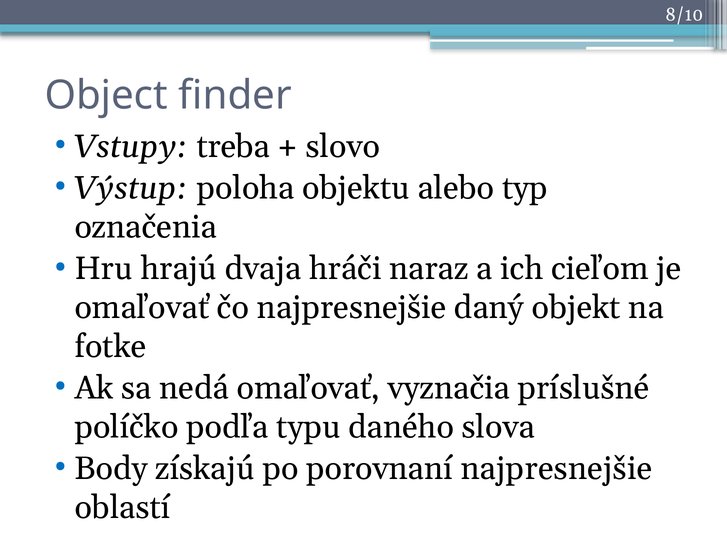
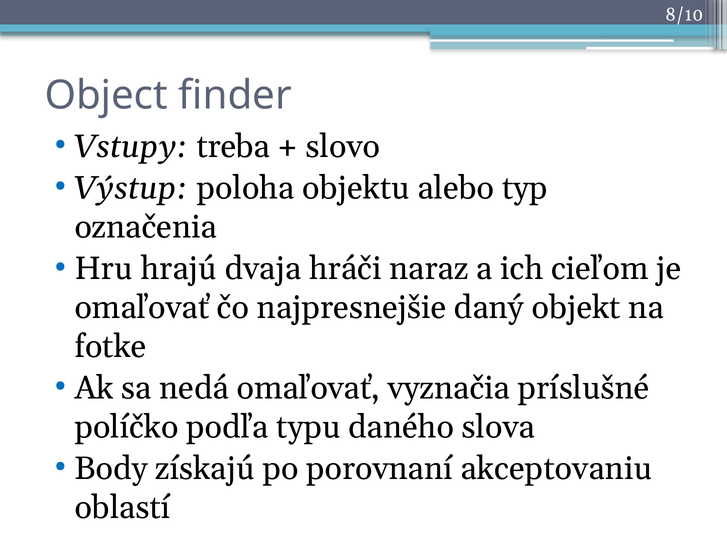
porovnaní najpresnejšie: najpresnejšie -> akceptovaniu
